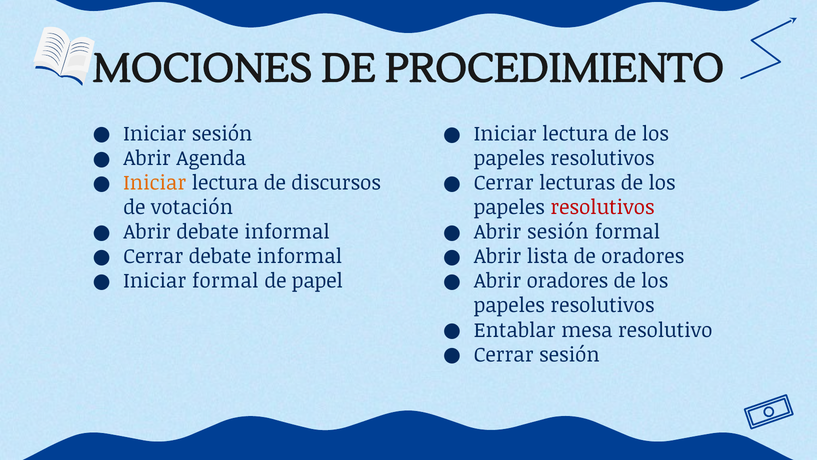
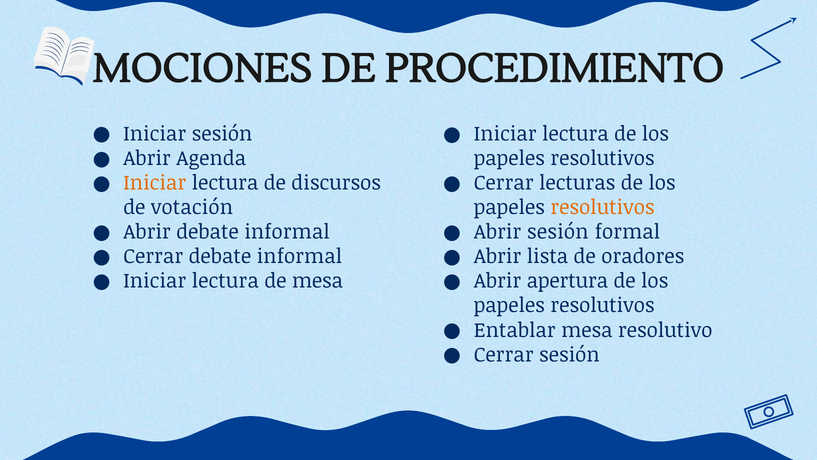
resolutivos at (602, 207) colour: red -> orange
formal at (225, 281): formal -> lectura
de papel: papel -> mesa
Abrir oradores: oradores -> apertura
